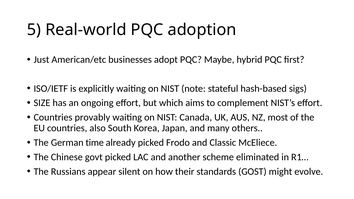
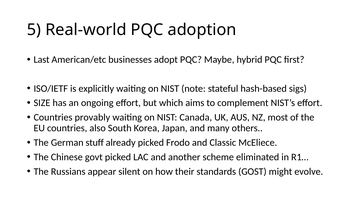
Just: Just -> Last
time: time -> stuff
